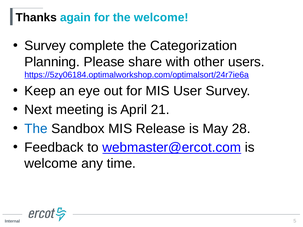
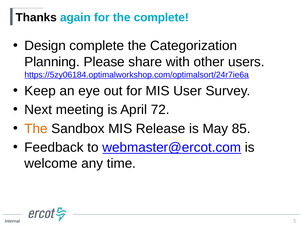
the welcome: welcome -> complete
Survey at (45, 46): Survey -> Design
21: 21 -> 72
The at (36, 129) colour: blue -> orange
28: 28 -> 85
